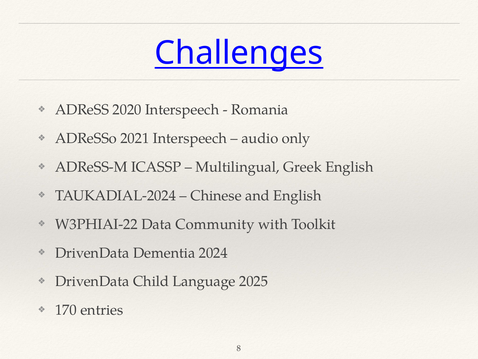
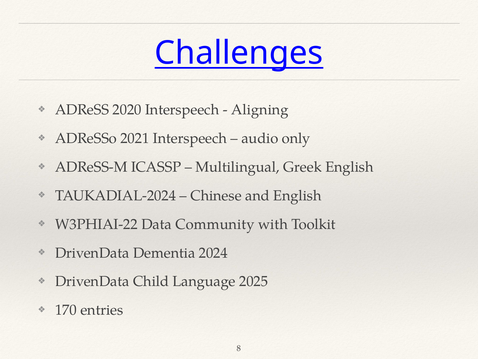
Romania: Romania -> Aligning
